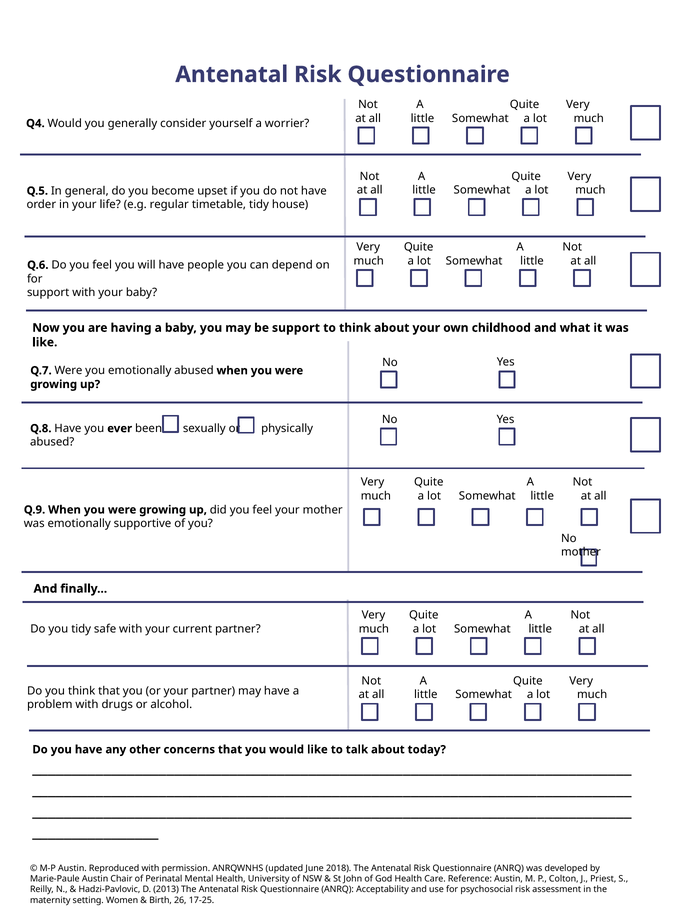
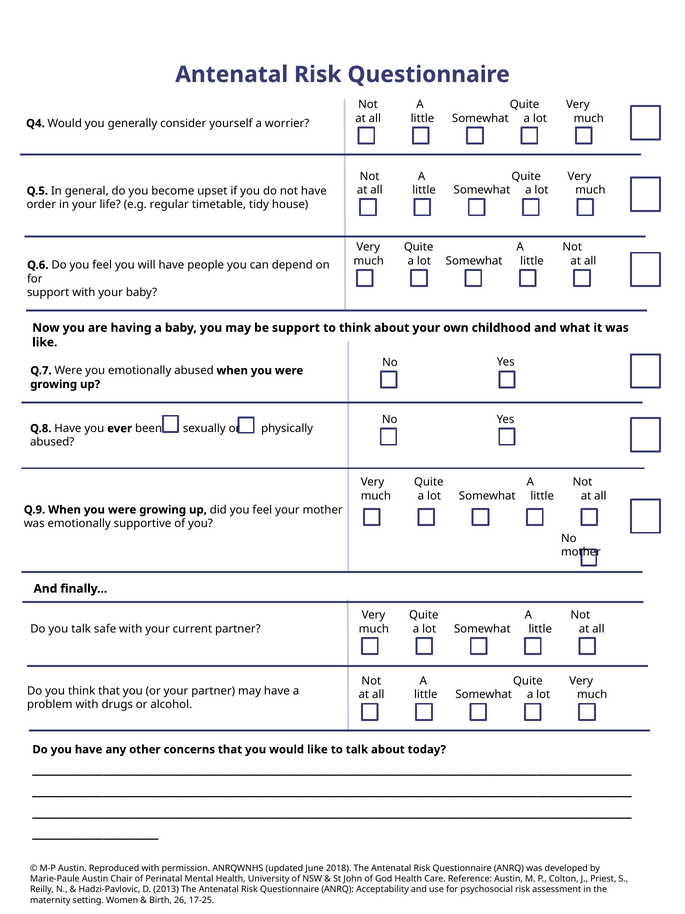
you tidy: tidy -> talk
